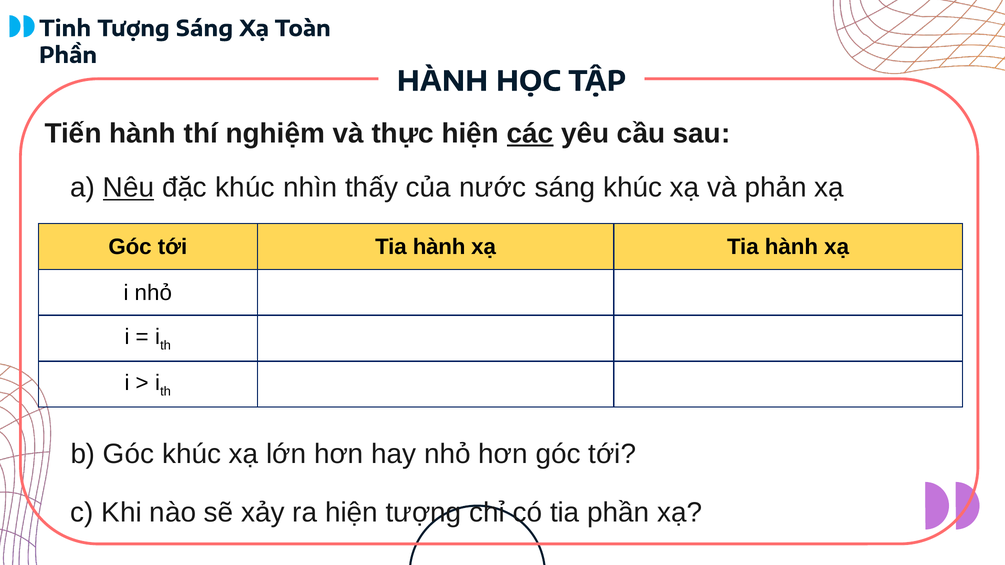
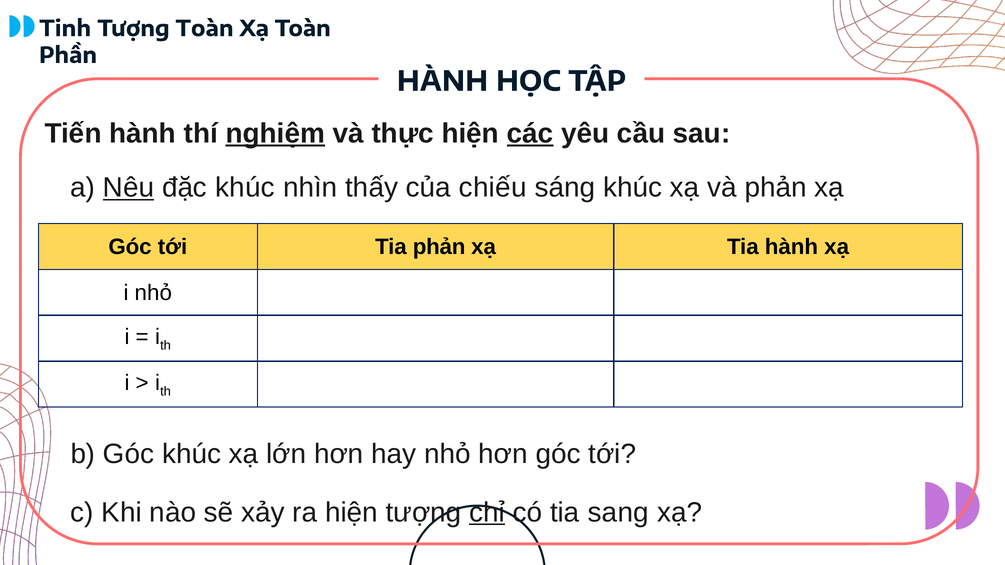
Tượng Sáng: Sáng -> Toàn
nghiệm underline: none -> present
nước: nước -> chiếu
tới Tia hành: hành -> phản
chỉ underline: none -> present
tia phần: phần -> sang
